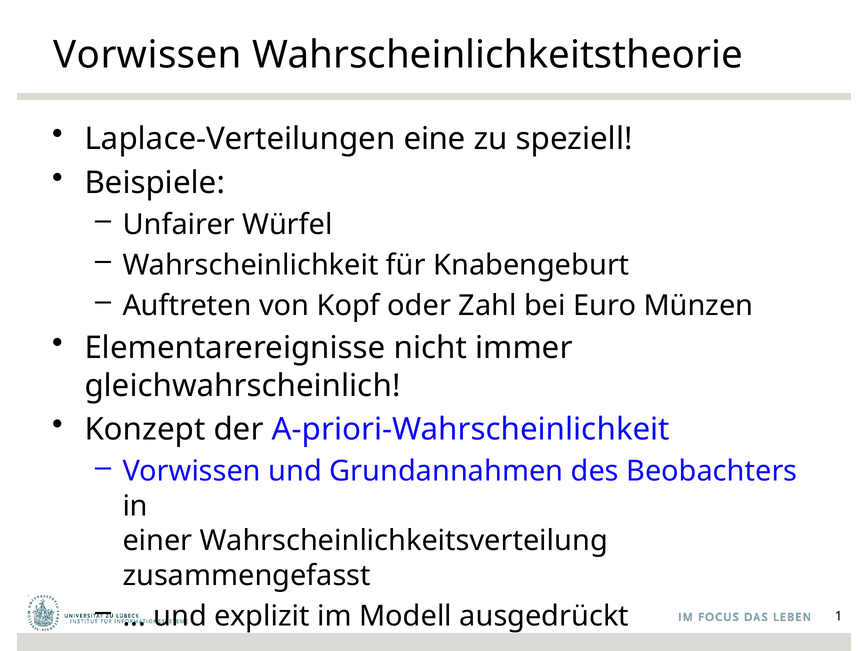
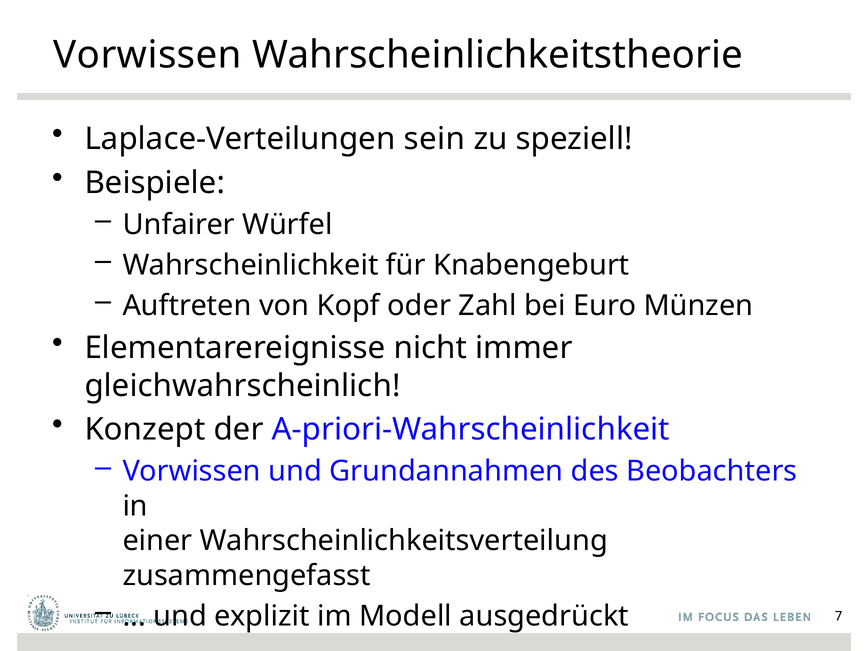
eine: eine -> sein
1: 1 -> 7
